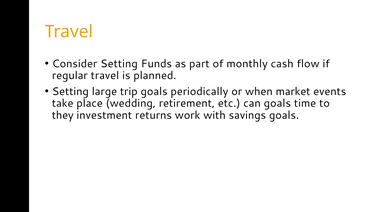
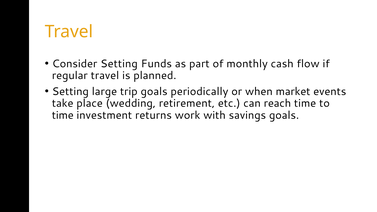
can goals: goals -> reach
they at (63, 115): they -> time
